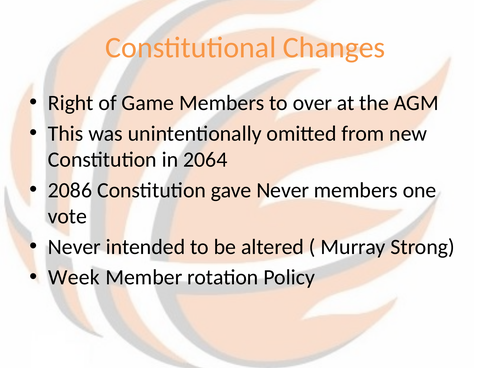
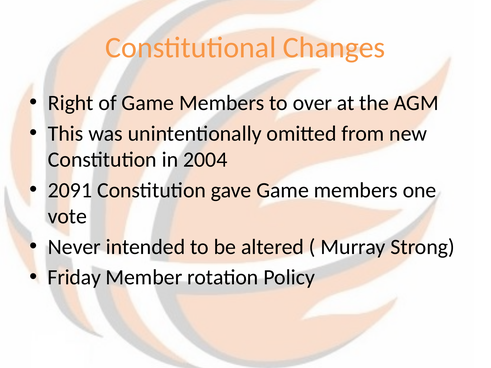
2064: 2064 -> 2004
2086: 2086 -> 2091
gave Never: Never -> Game
Week: Week -> Friday
